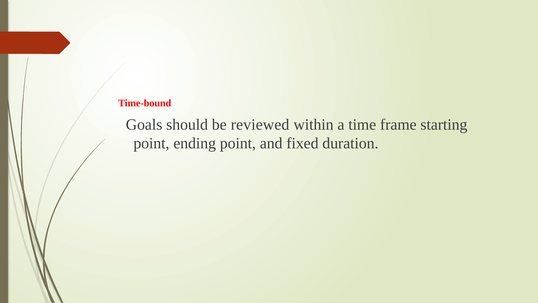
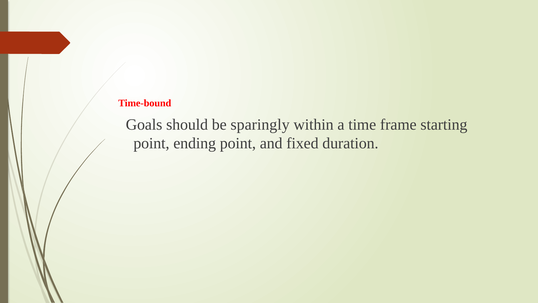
reviewed: reviewed -> sparingly
